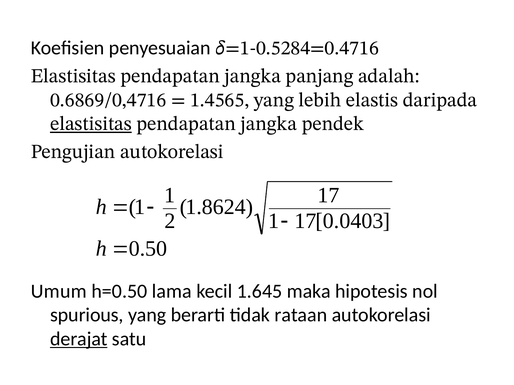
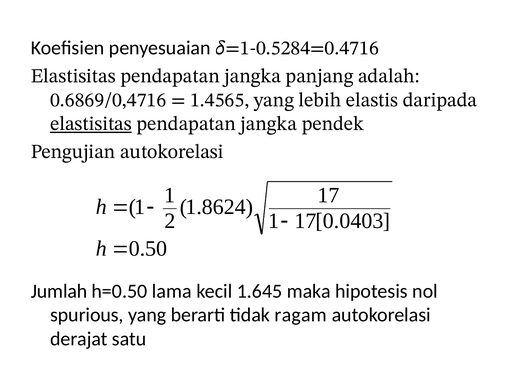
Umum: Umum -> Jumlah
rataan: rataan -> ragam
derajat underline: present -> none
